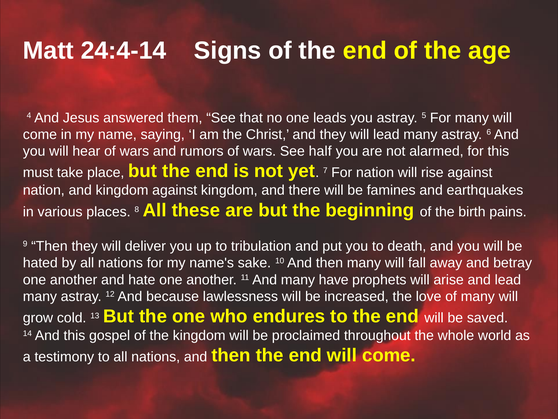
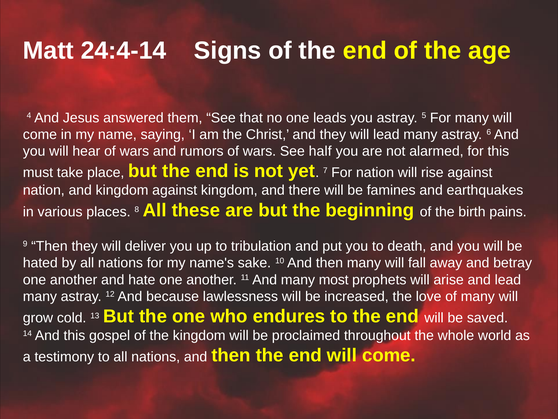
have: have -> most
